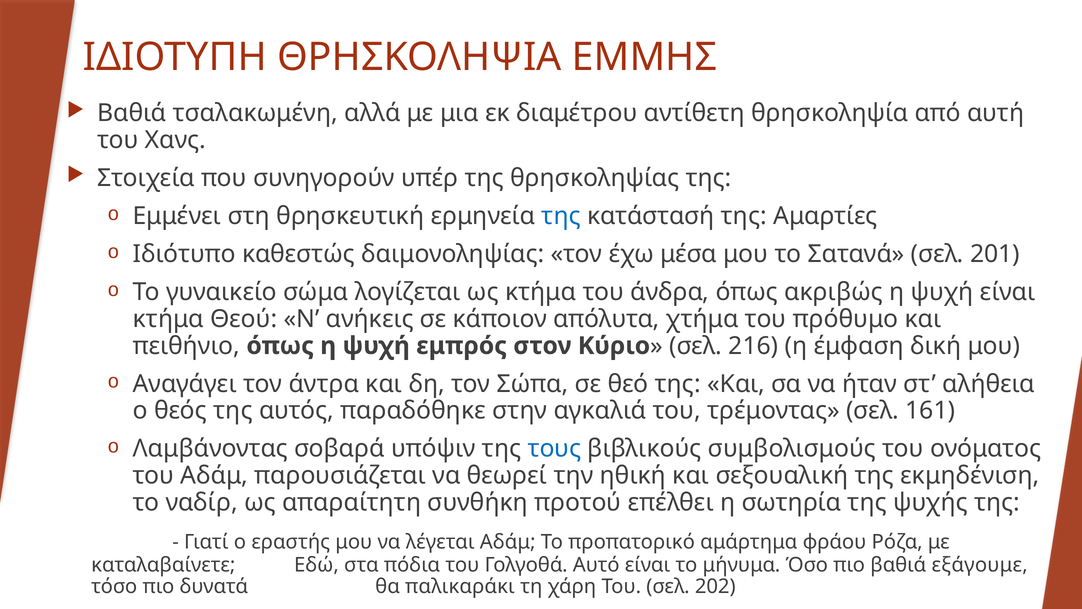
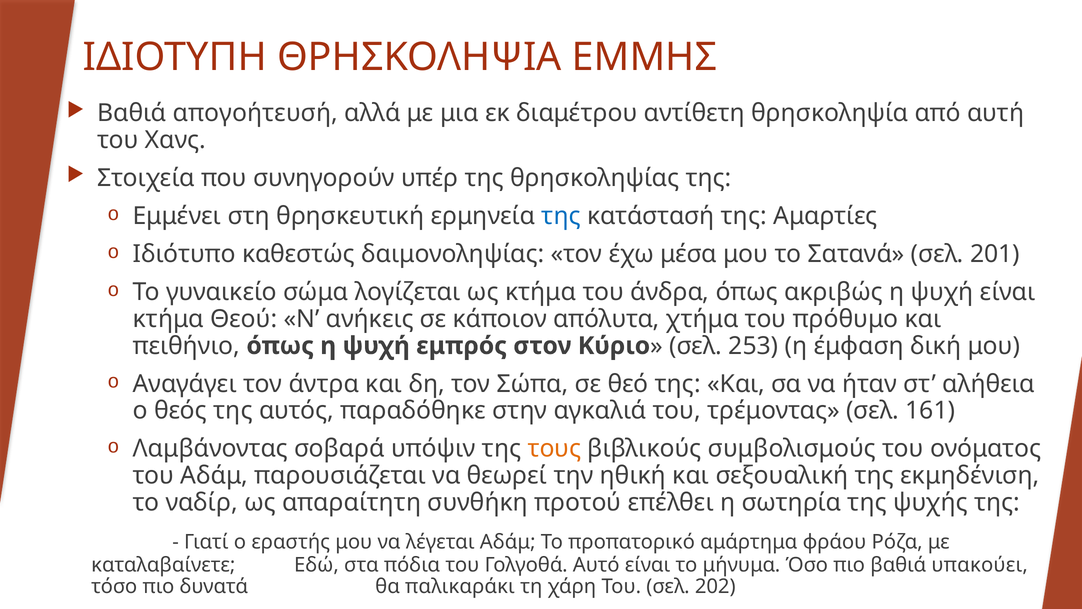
τσαλακωμένη: τσαλακωμένη -> απογοήτευσή
216: 216 -> 253
τους colour: blue -> orange
εξάγουμε: εξάγουμε -> υπακούει
